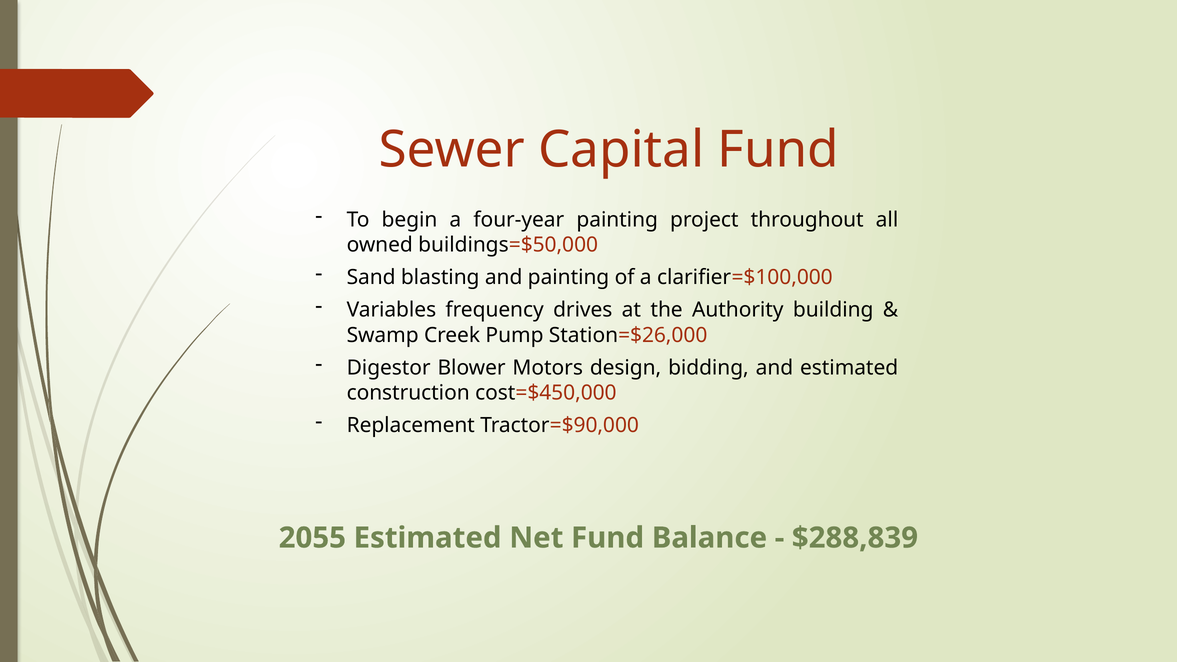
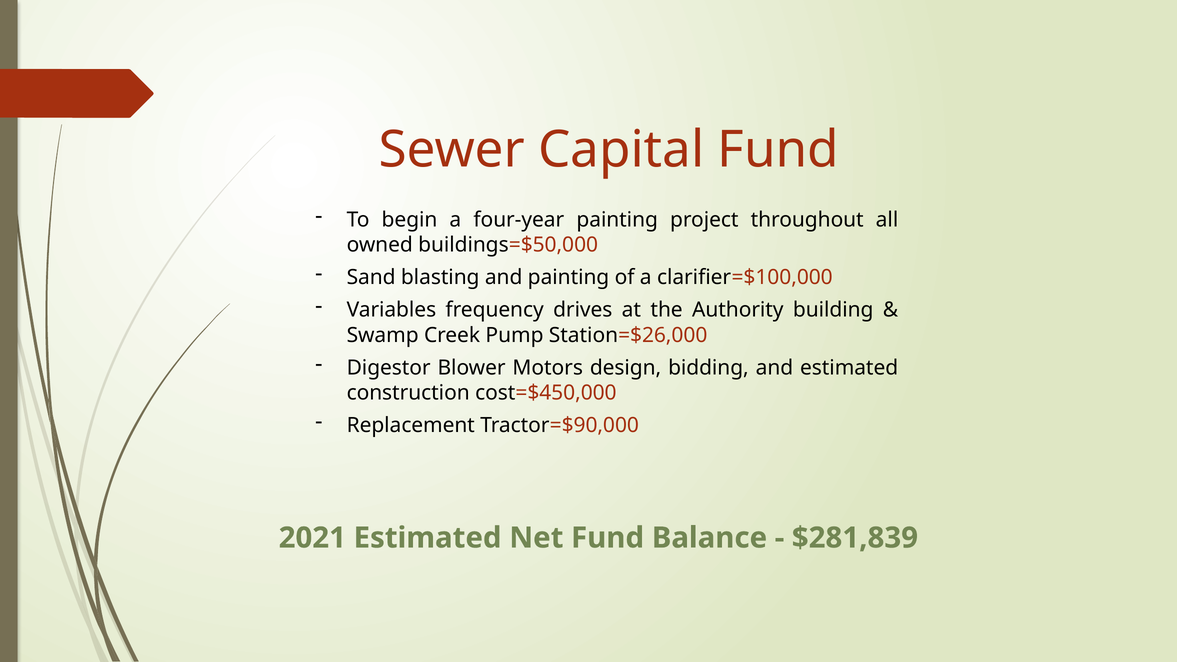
2055: 2055 -> 2021
$288,839: $288,839 -> $281,839
